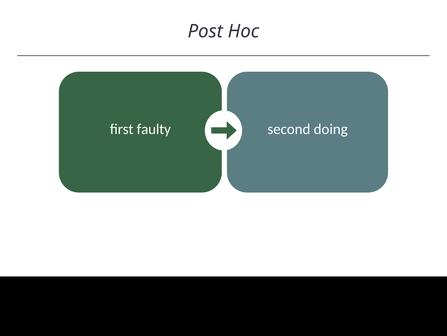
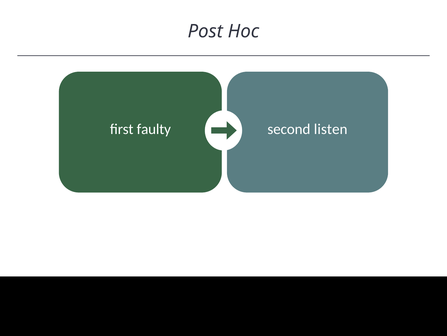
doing: doing -> listen
